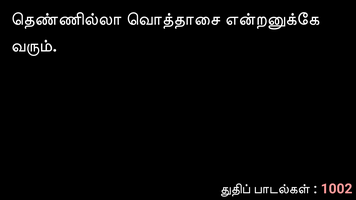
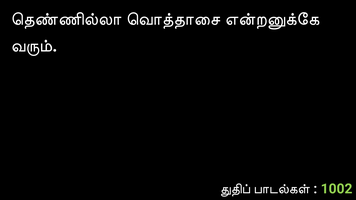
1002 colour: pink -> light green
